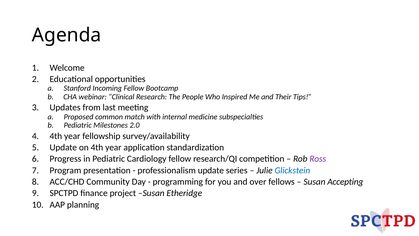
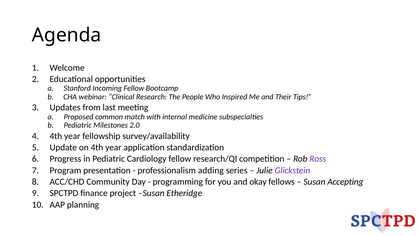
professionalism update: update -> adding
Glickstein colour: blue -> purple
over: over -> okay
